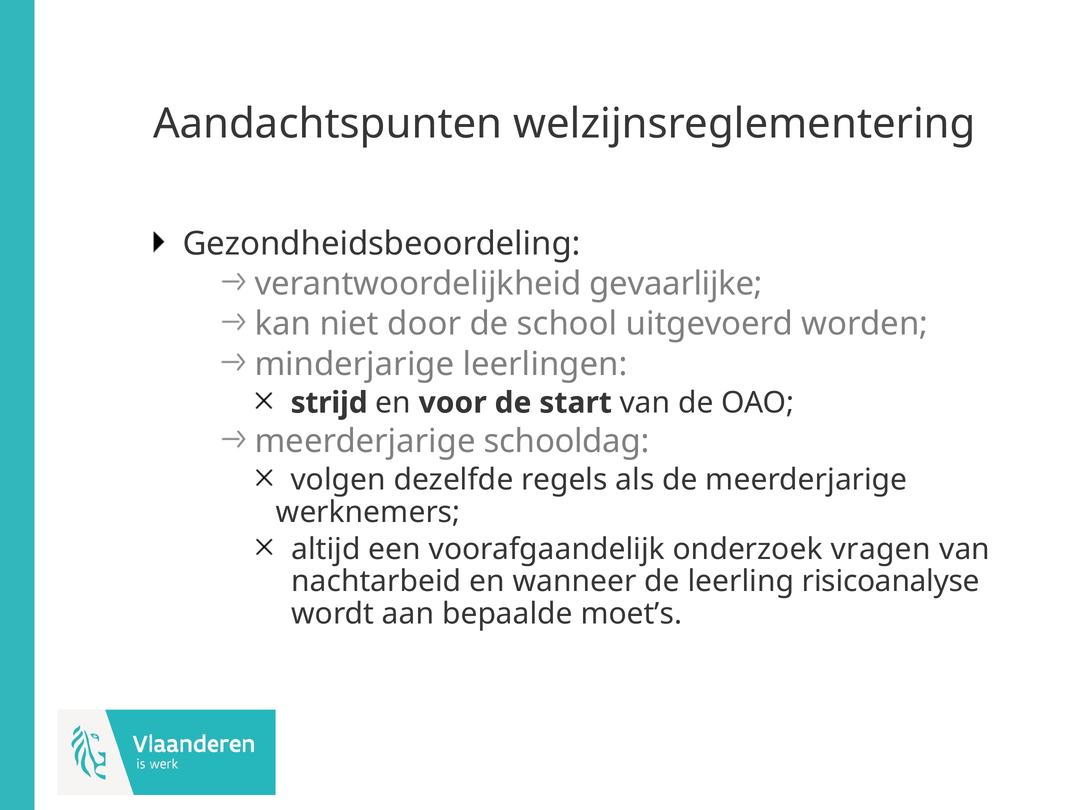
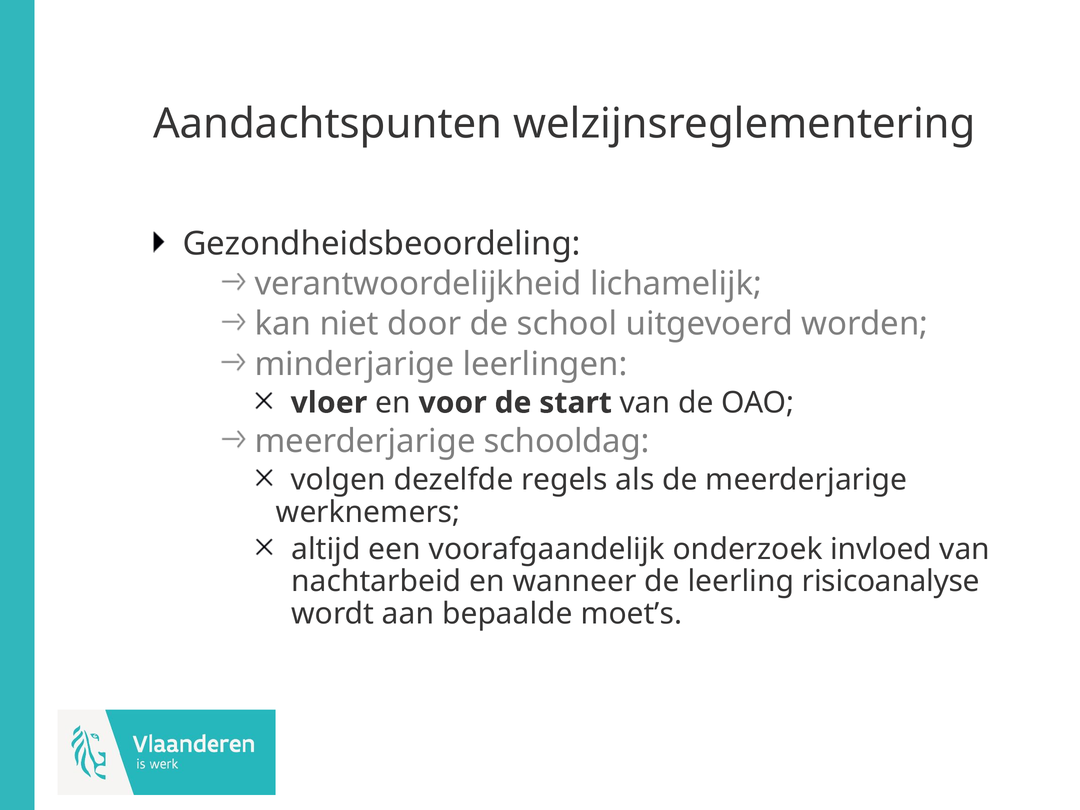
gevaarlijke: gevaarlijke -> lichamelijk
strijd: strijd -> vloer
vragen: vragen -> invloed
